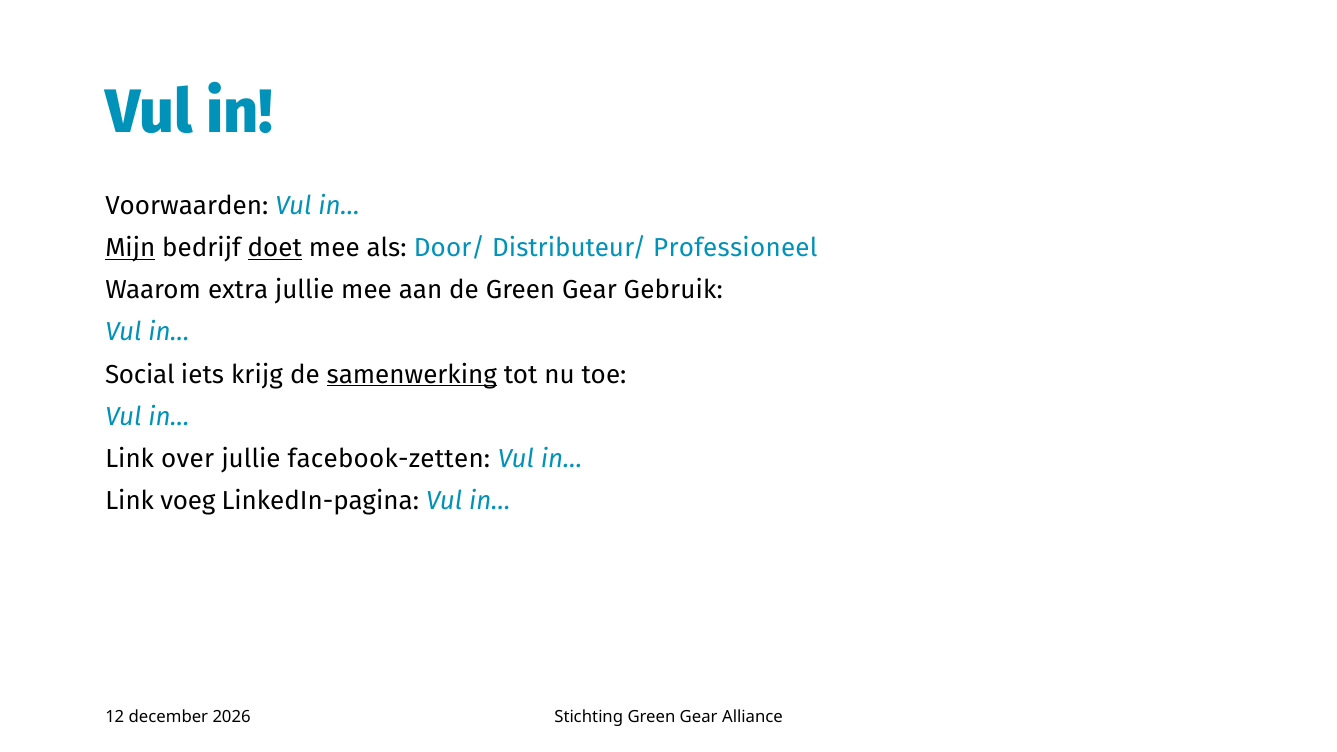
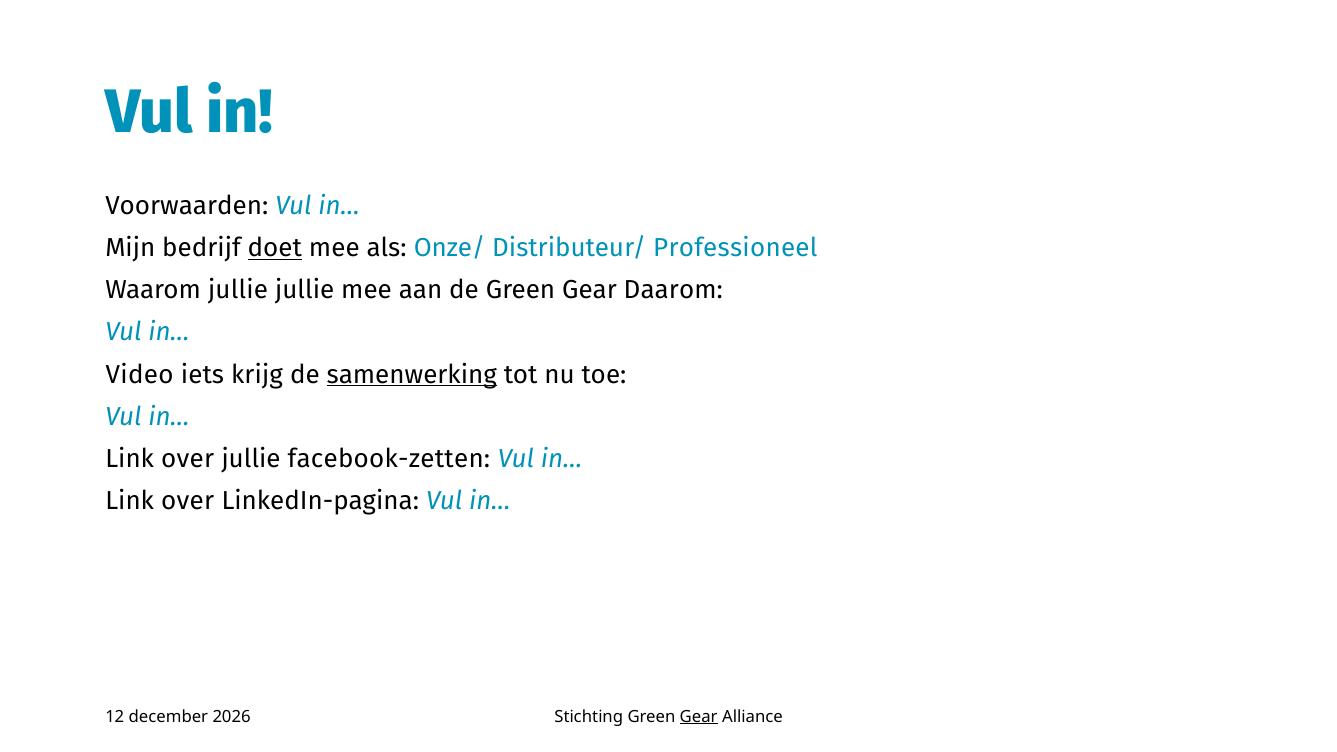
Mijn underline: present -> none
Door/: Door/ -> Onze/
Waarom extra: extra -> jullie
Gebruik: Gebruik -> Daarom
Social: Social -> Video
voeg at (188, 501): voeg -> over
Gear at (699, 717) underline: none -> present
